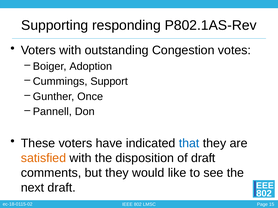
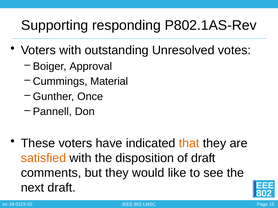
Congestion: Congestion -> Unresolved
Adoption: Adoption -> Approval
Support: Support -> Material
that colour: blue -> orange
